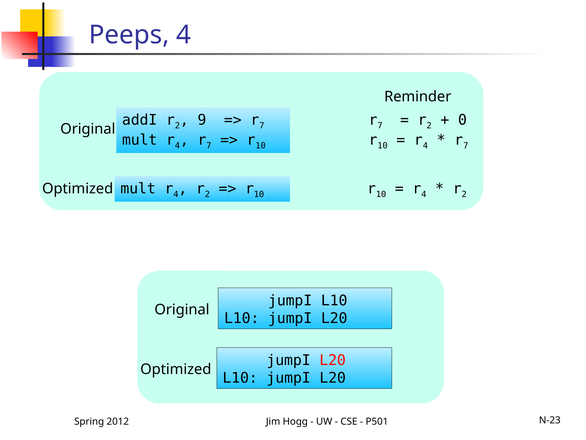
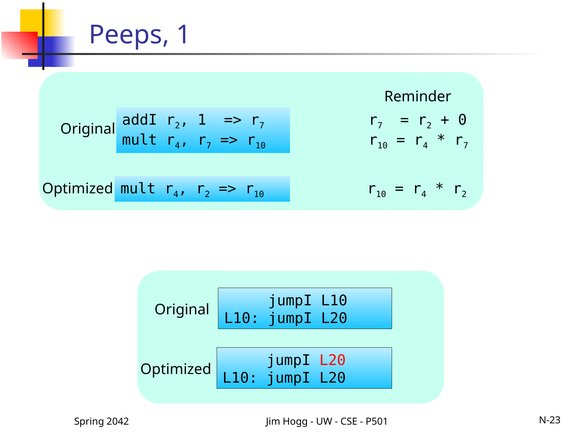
Peeps 4: 4 -> 1
9 at (202, 120): 9 -> 1
2012: 2012 -> 2042
